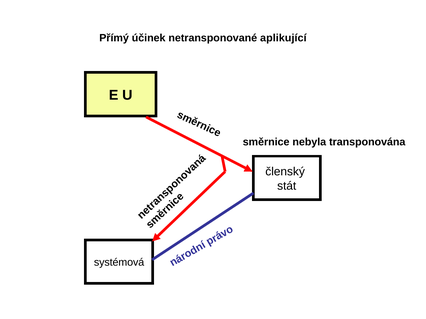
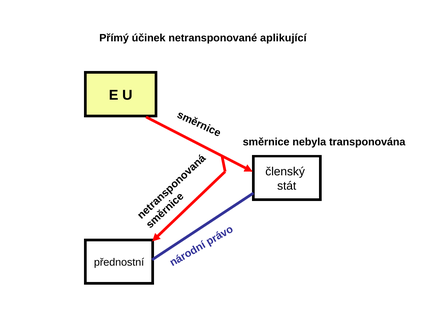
systémová: systémová -> přednostní
